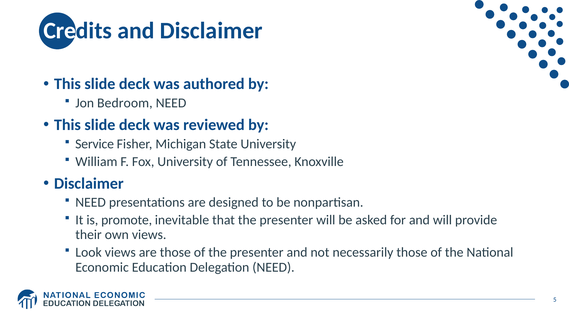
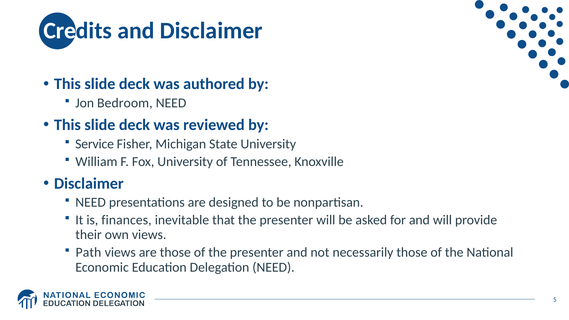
promote: promote -> finances
Look: Look -> Path
